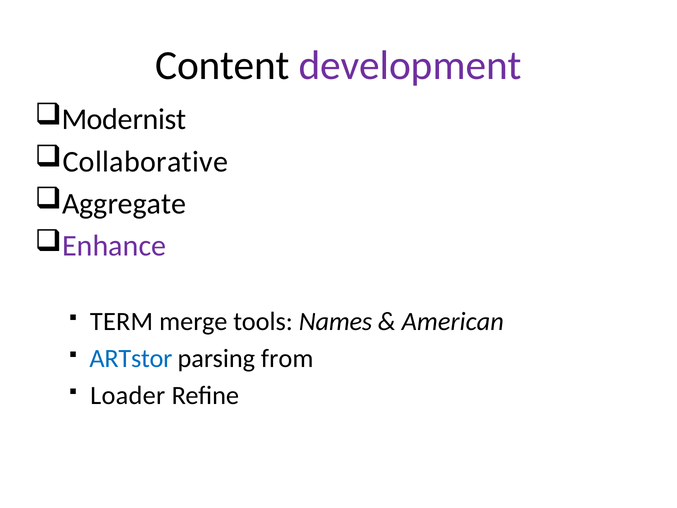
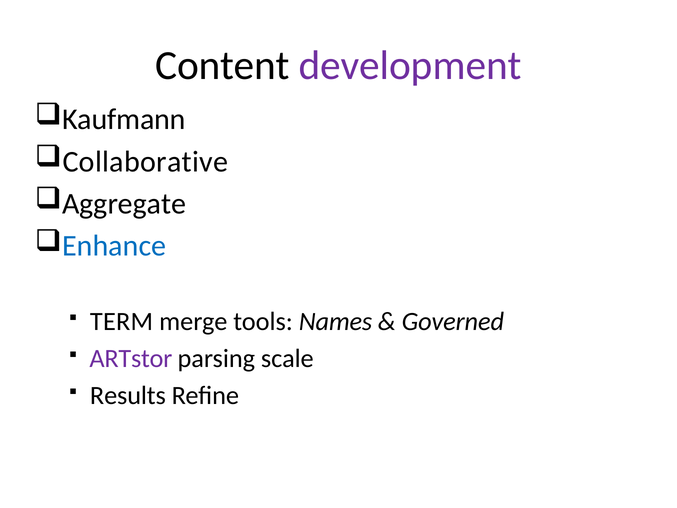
Modernist: Modernist -> Kaufmann
Enhance colour: purple -> blue
American: American -> Governed
ARTstor colour: blue -> purple
from: from -> scale
Loader: Loader -> Results
